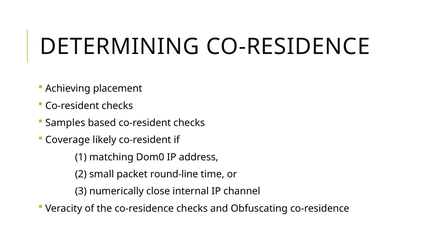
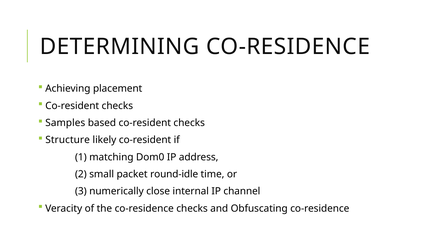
Coverage: Coverage -> Structure
round-line: round-line -> round-idle
